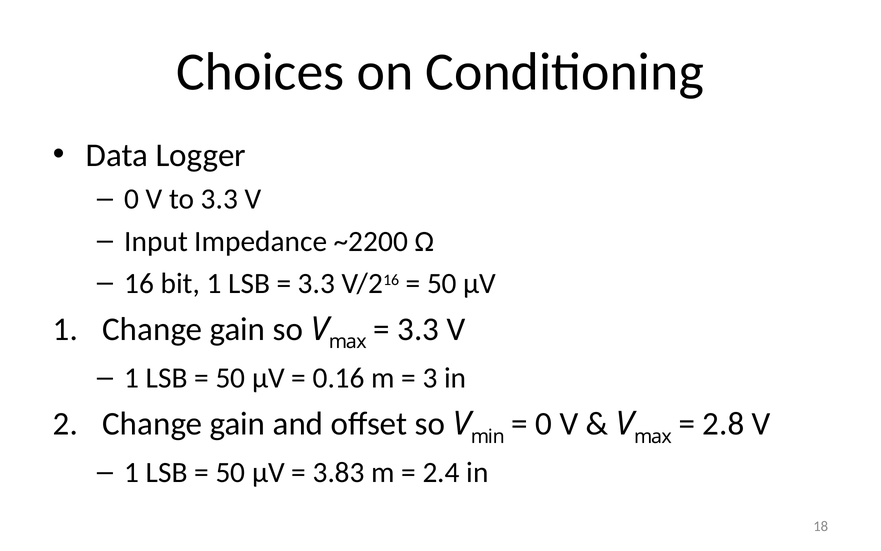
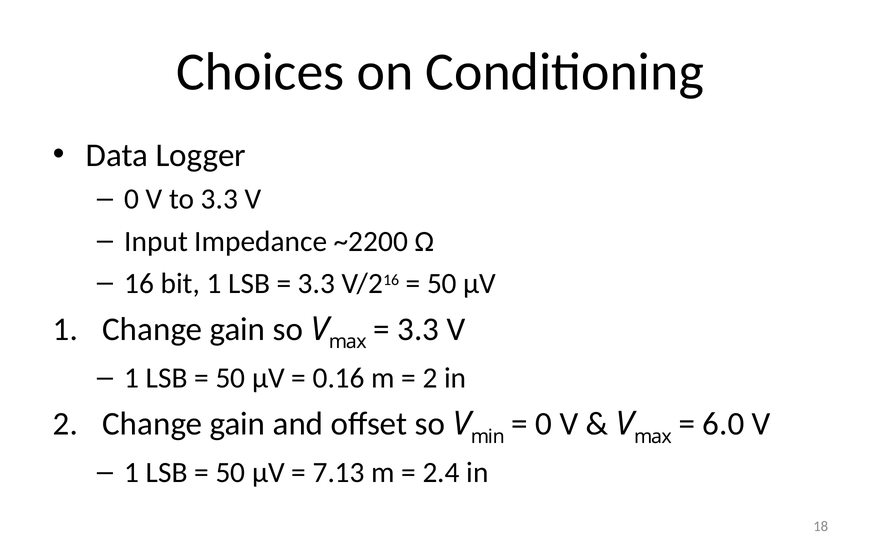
3 at (430, 378): 3 -> 2
2.8: 2.8 -> 6.0
3.83: 3.83 -> 7.13
